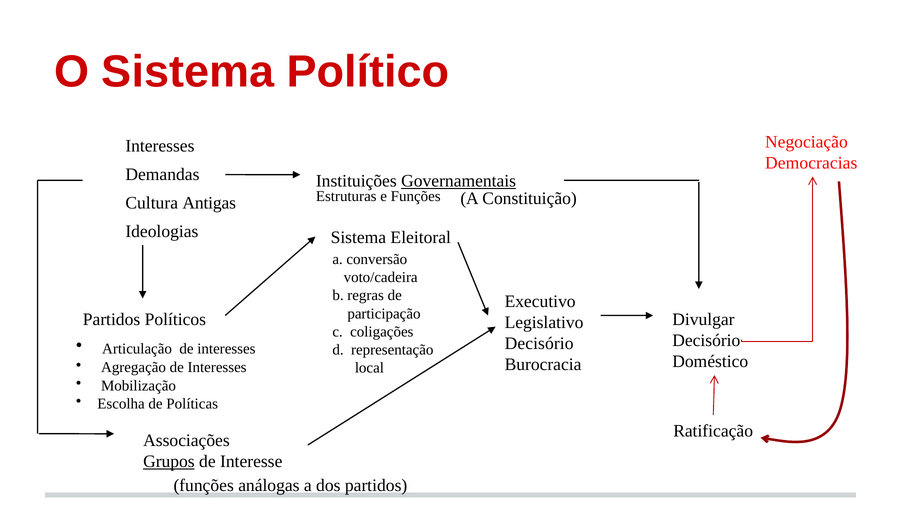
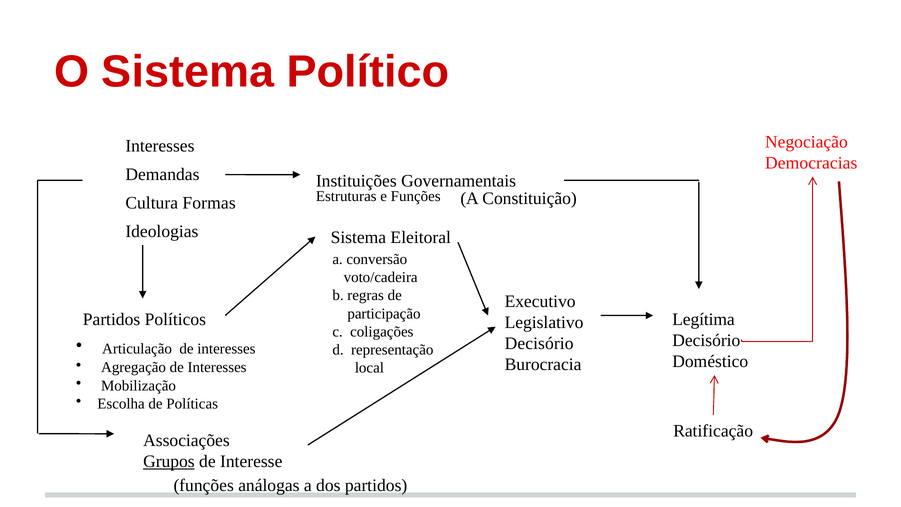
Governamentais underline: present -> none
Antigas: Antigas -> Formas
Divulgar: Divulgar -> Legítima
